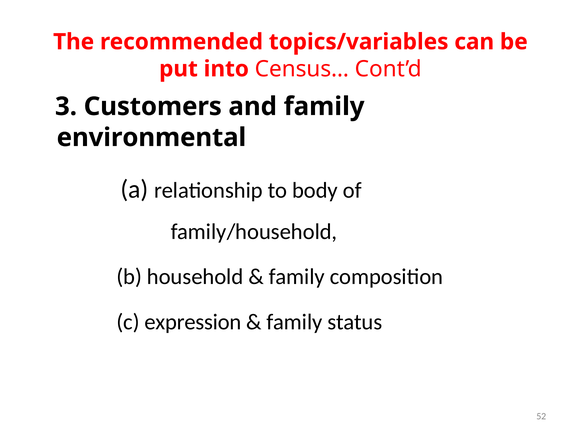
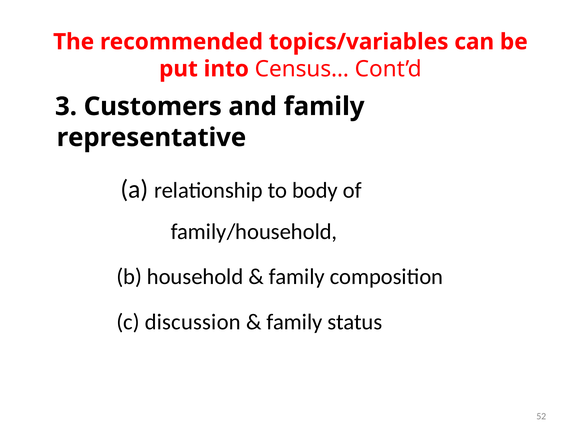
environmental: environmental -> representative
expression: expression -> discussion
